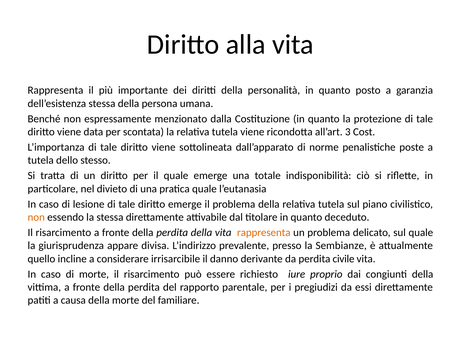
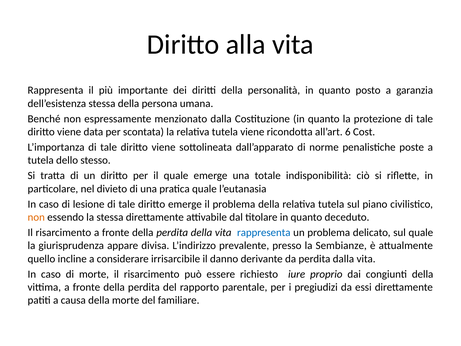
3: 3 -> 6
rappresenta at (264, 232) colour: orange -> blue
perdita civile: civile -> dalla
